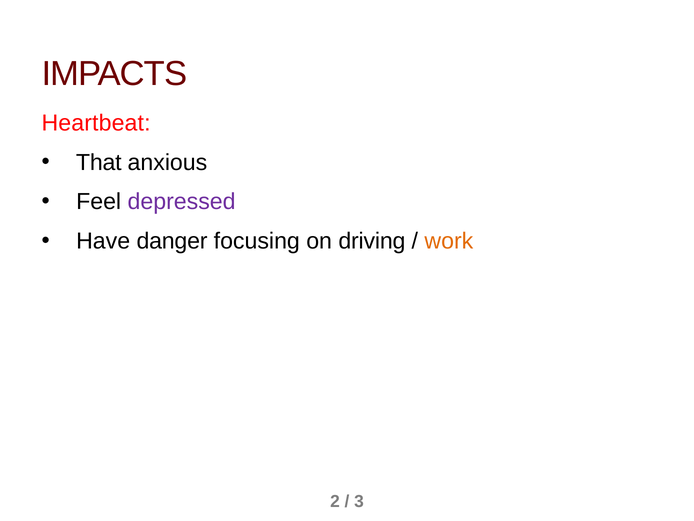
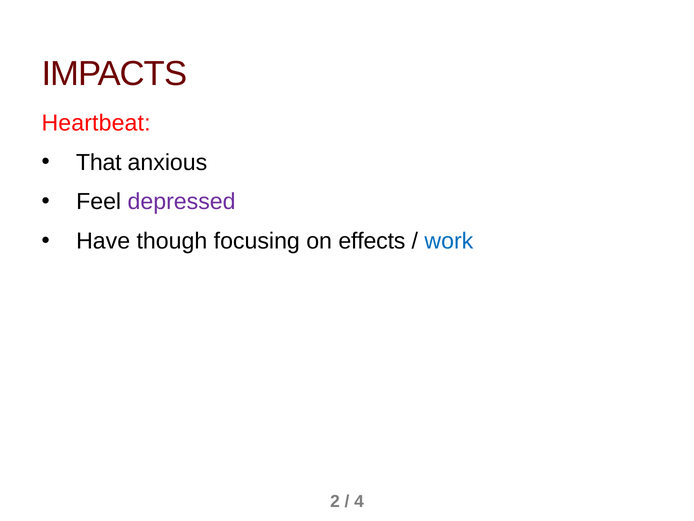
danger: danger -> though
driving: driving -> effects
work colour: orange -> blue
3: 3 -> 4
